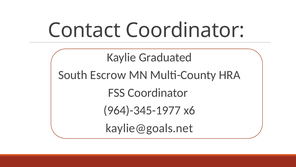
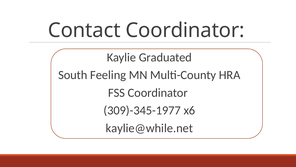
Escrow: Escrow -> Feeling
964)-345-1977: 964)-345-1977 -> 309)-345-1977
kaylie@goals.net: kaylie@goals.net -> kaylie@while.net
